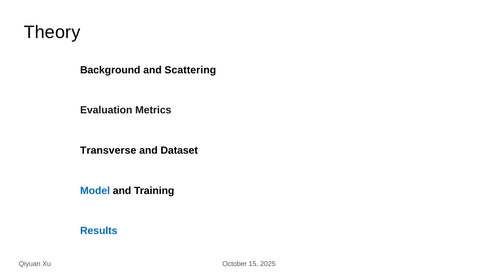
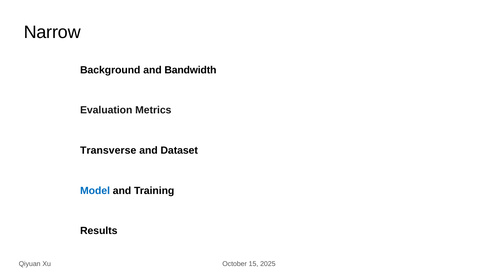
Theory: Theory -> Narrow
Scattering: Scattering -> Bandwidth
Results colour: blue -> black
